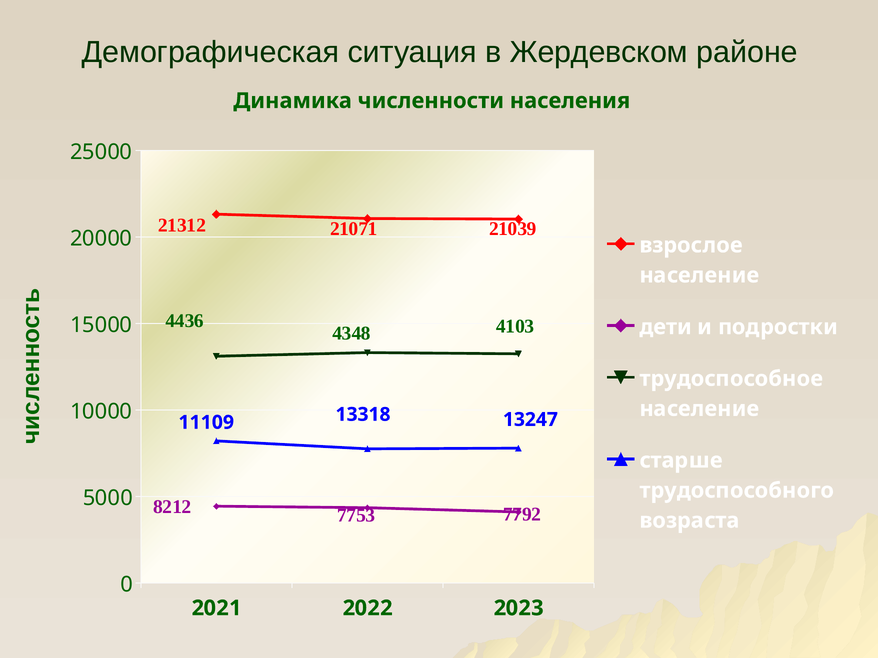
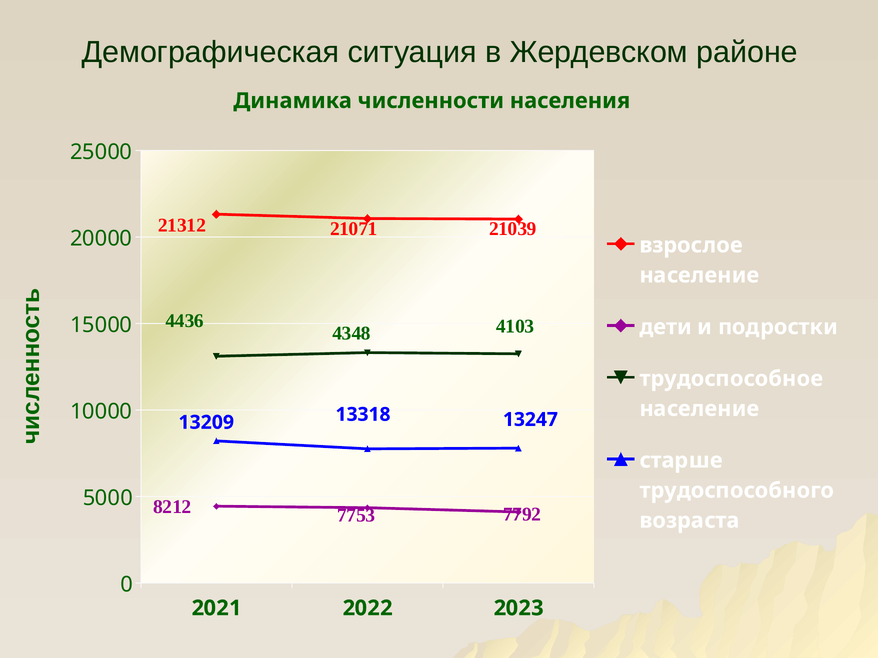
11109: 11109 -> 13209
